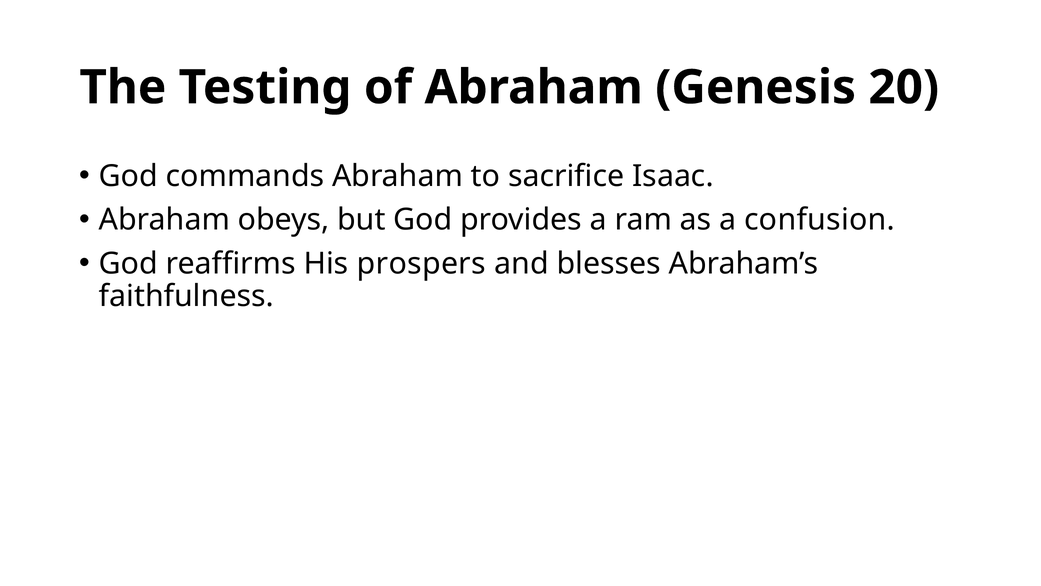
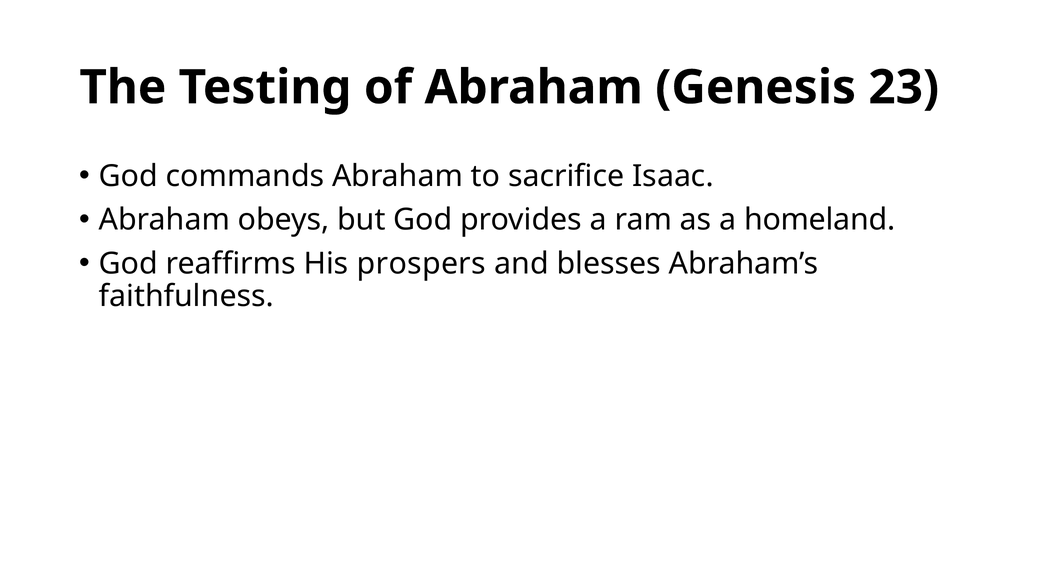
20: 20 -> 23
confusion: confusion -> homeland
